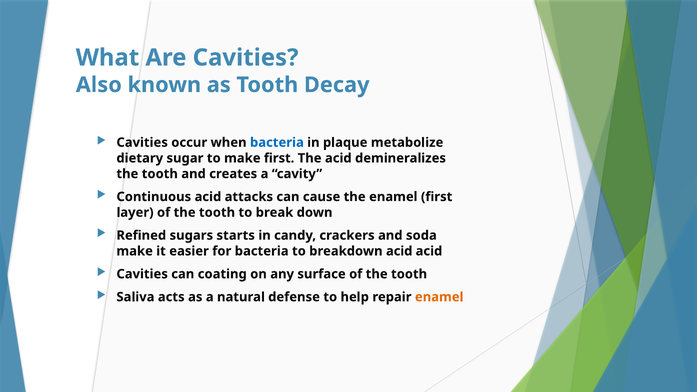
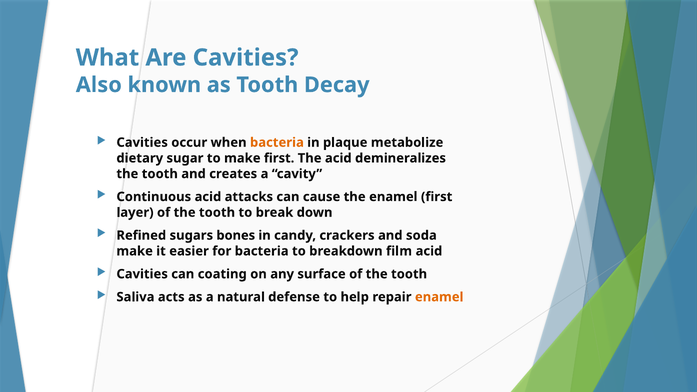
bacteria at (277, 142) colour: blue -> orange
starts: starts -> bones
breakdown acid: acid -> film
